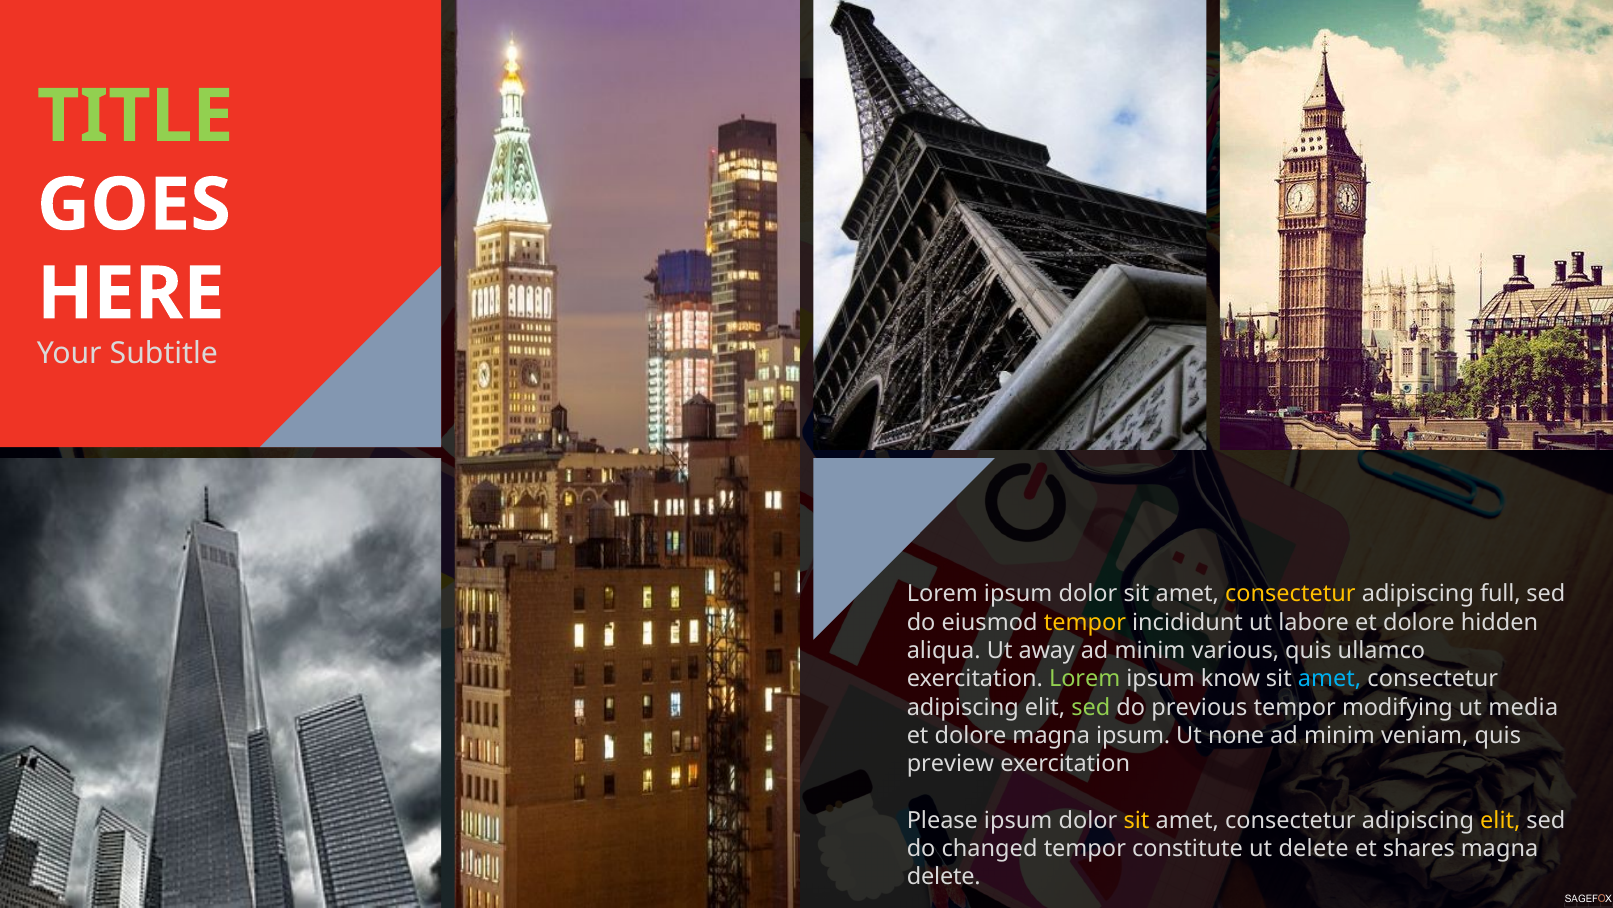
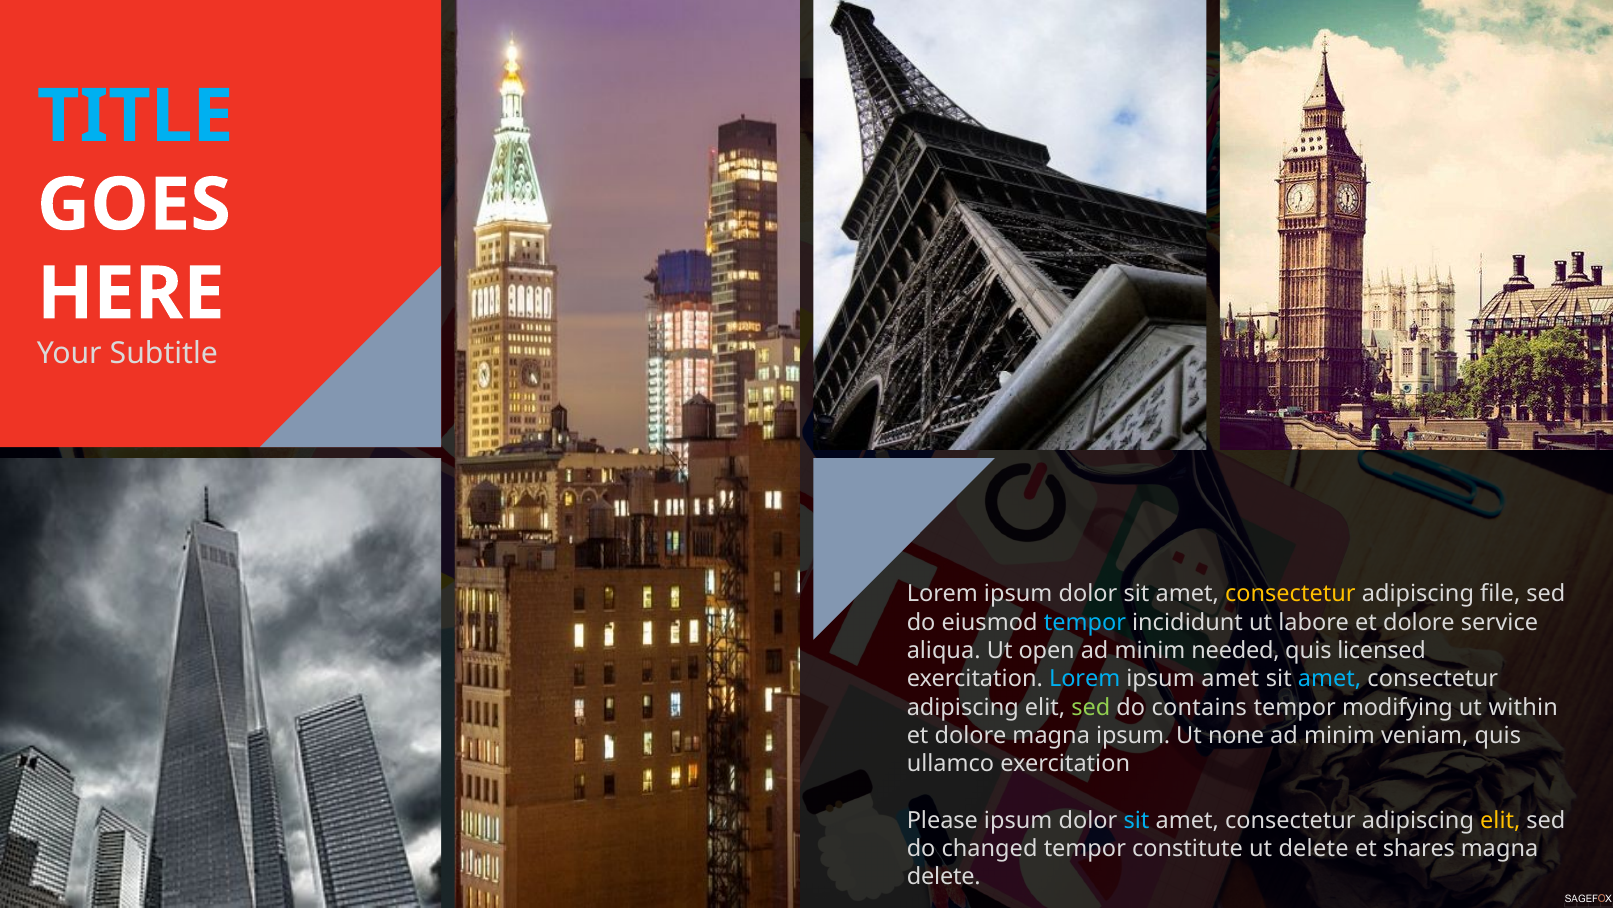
TITLE colour: light green -> light blue
full: full -> file
tempor at (1085, 622) colour: yellow -> light blue
hidden: hidden -> service
away: away -> open
various: various -> needed
ullamco: ullamco -> licensed
Lorem at (1085, 678) colour: light green -> light blue
ipsum know: know -> amet
previous: previous -> contains
media: media -> within
preview: preview -> ullamco
sit at (1136, 820) colour: yellow -> light blue
